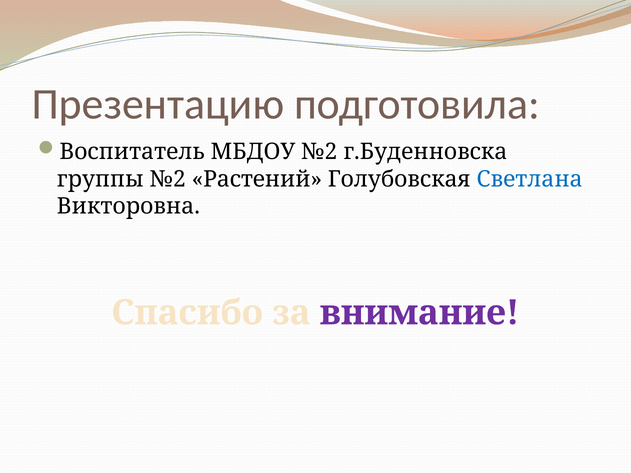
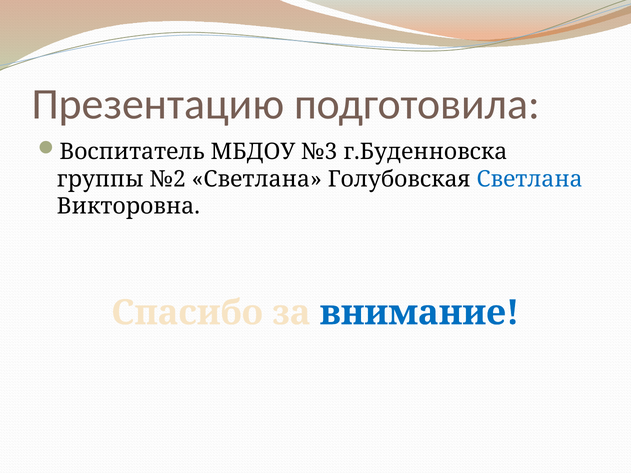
МБДОУ №2: №2 -> №3
№2 Растений: Растений -> Светлана
внимание colour: purple -> blue
